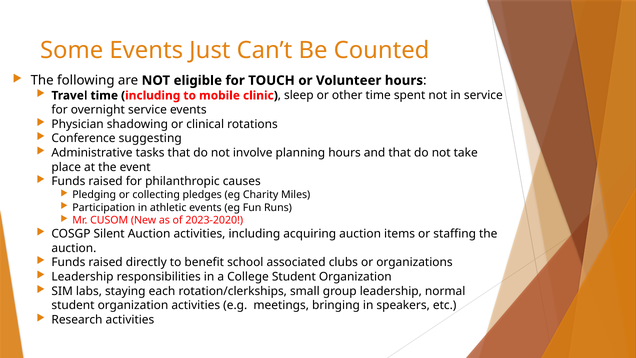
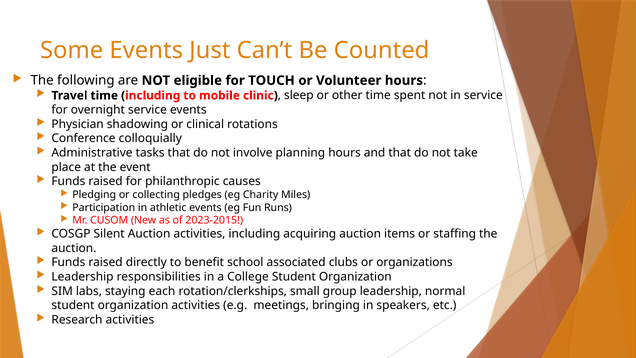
suggesting: suggesting -> colloquially
2023-2020: 2023-2020 -> 2023-2015
